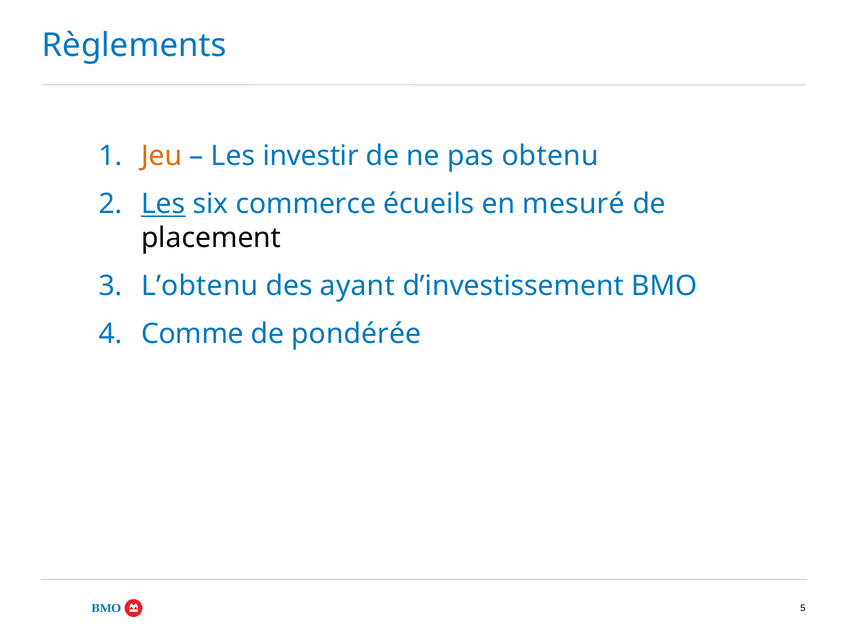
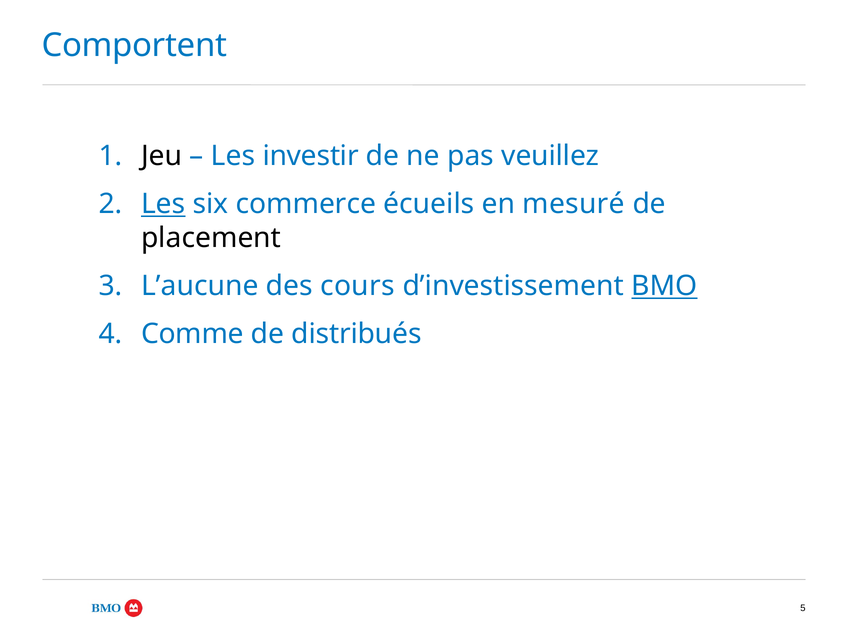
Règlements: Règlements -> Comportent
Jeu colour: orange -> black
obtenu: obtenu -> veuillez
L’obtenu: L’obtenu -> L’aucune
ayant: ayant -> cours
BMO underline: none -> present
pondérée: pondérée -> distribués
